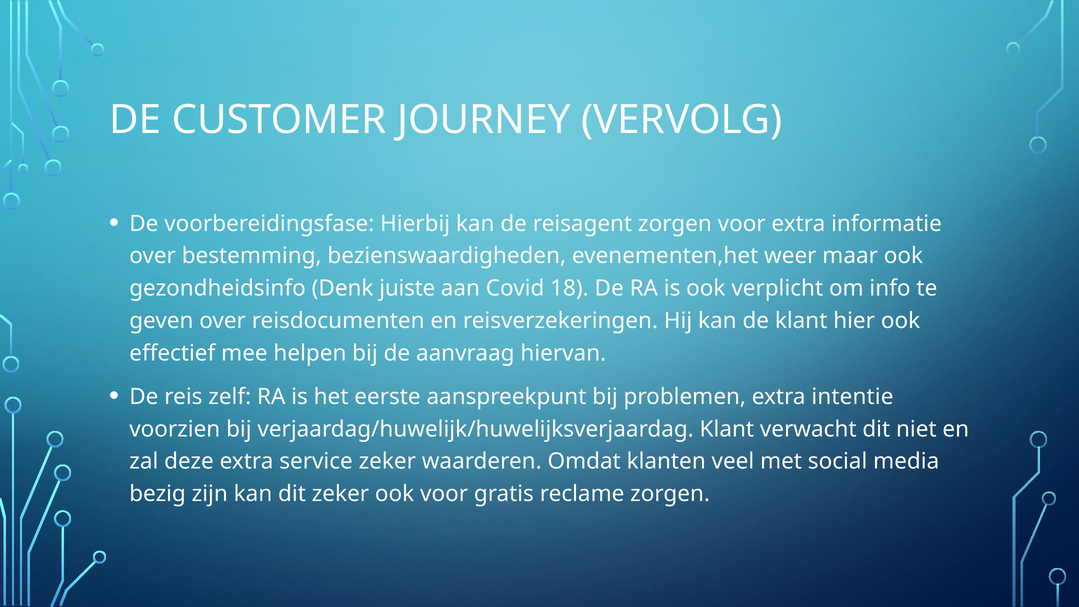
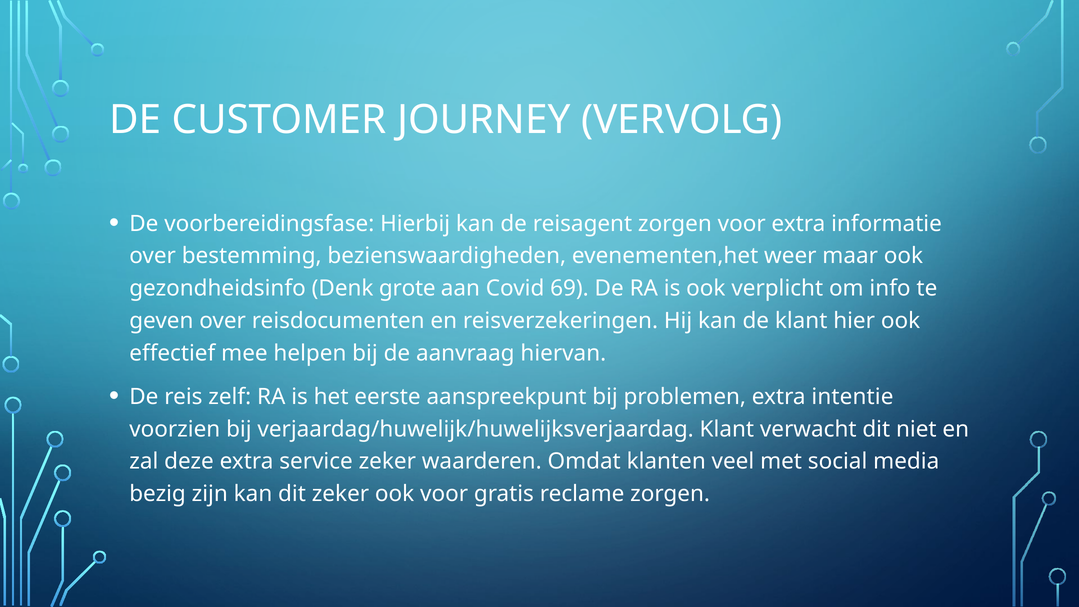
juiste: juiste -> grote
18: 18 -> 69
